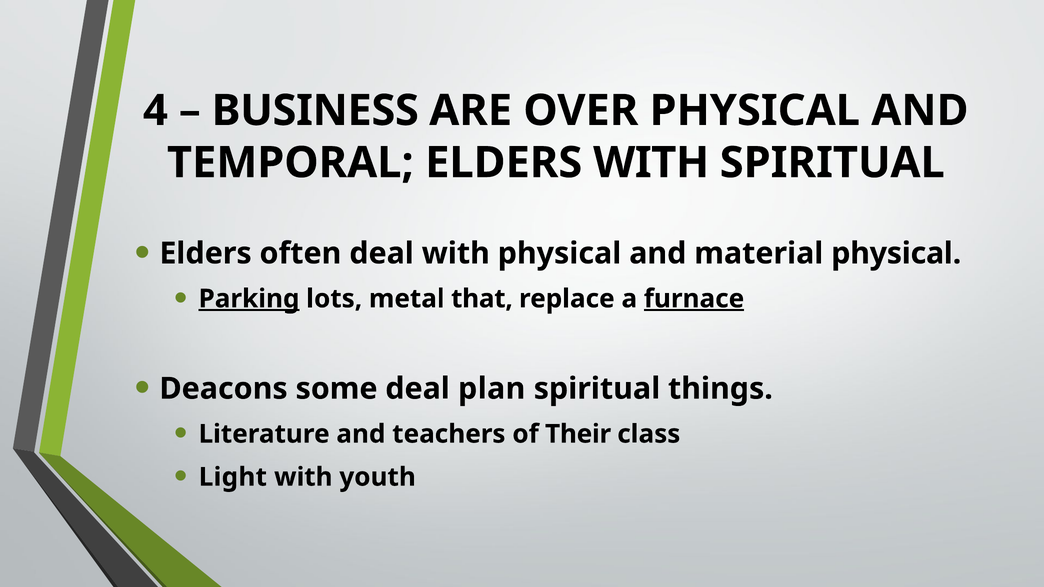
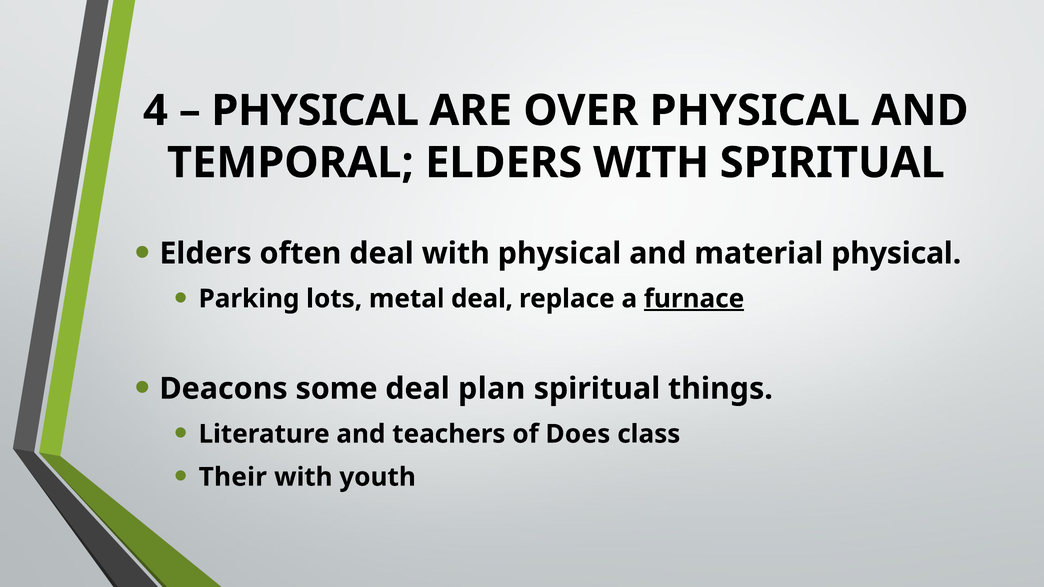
BUSINESS at (315, 111): BUSINESS -> PHYSICAL
Parking underline: present -> none
metal that: that -> deal
Their: Their -> Does
Light: Light -> Their
